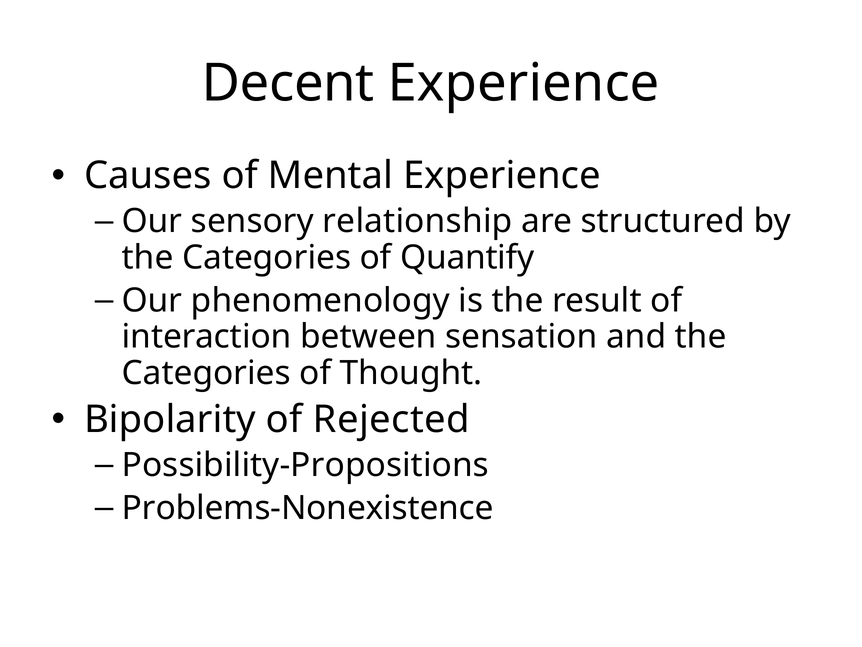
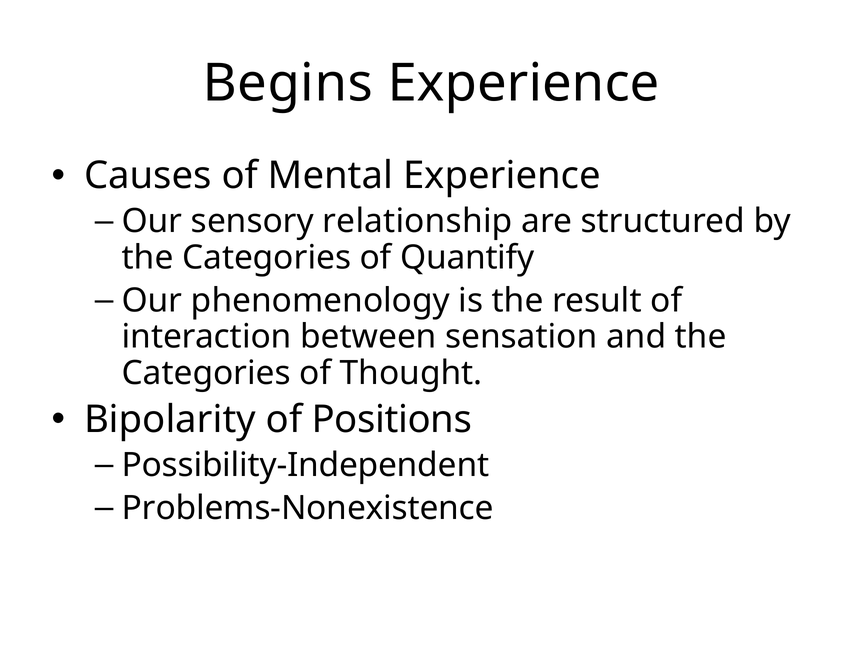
Decent: Decent -> Begins
Rejected: Rejected -> Positions
Possibility-Propositions: Possibility-Propositions -> Possibility-Independent
